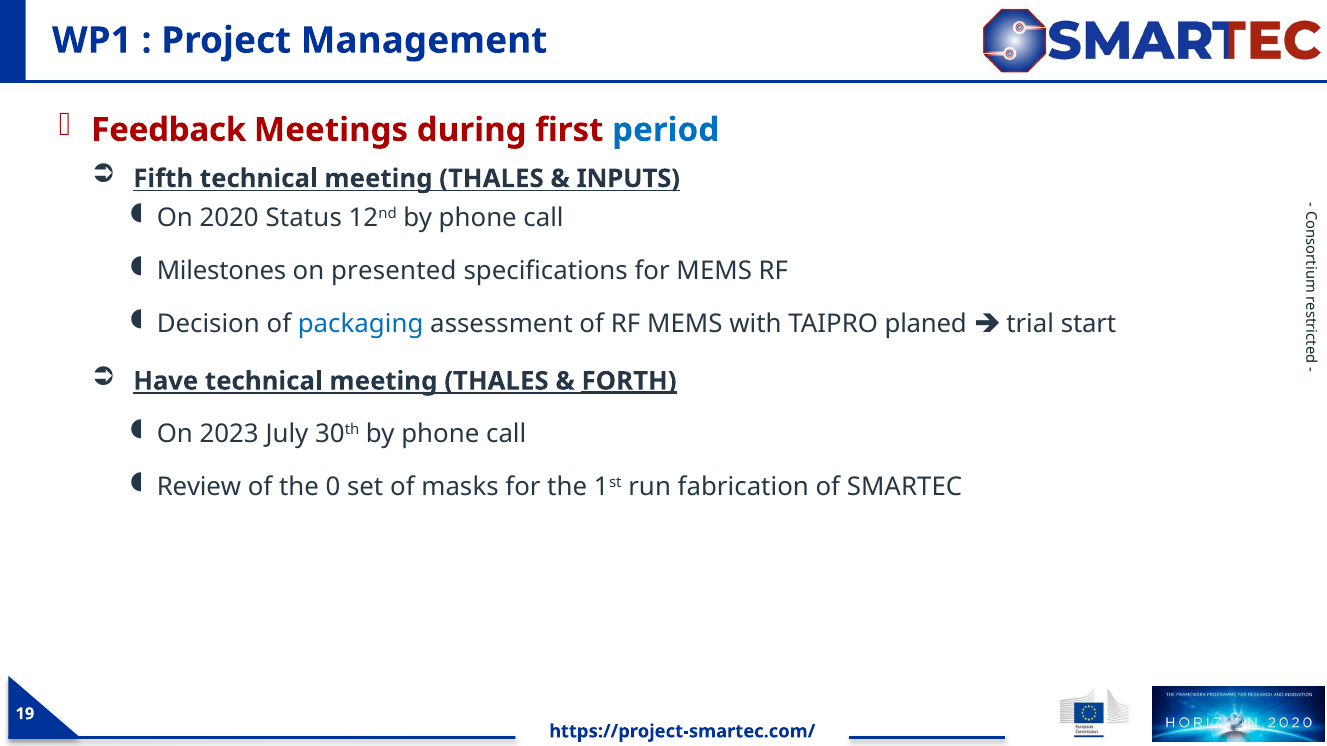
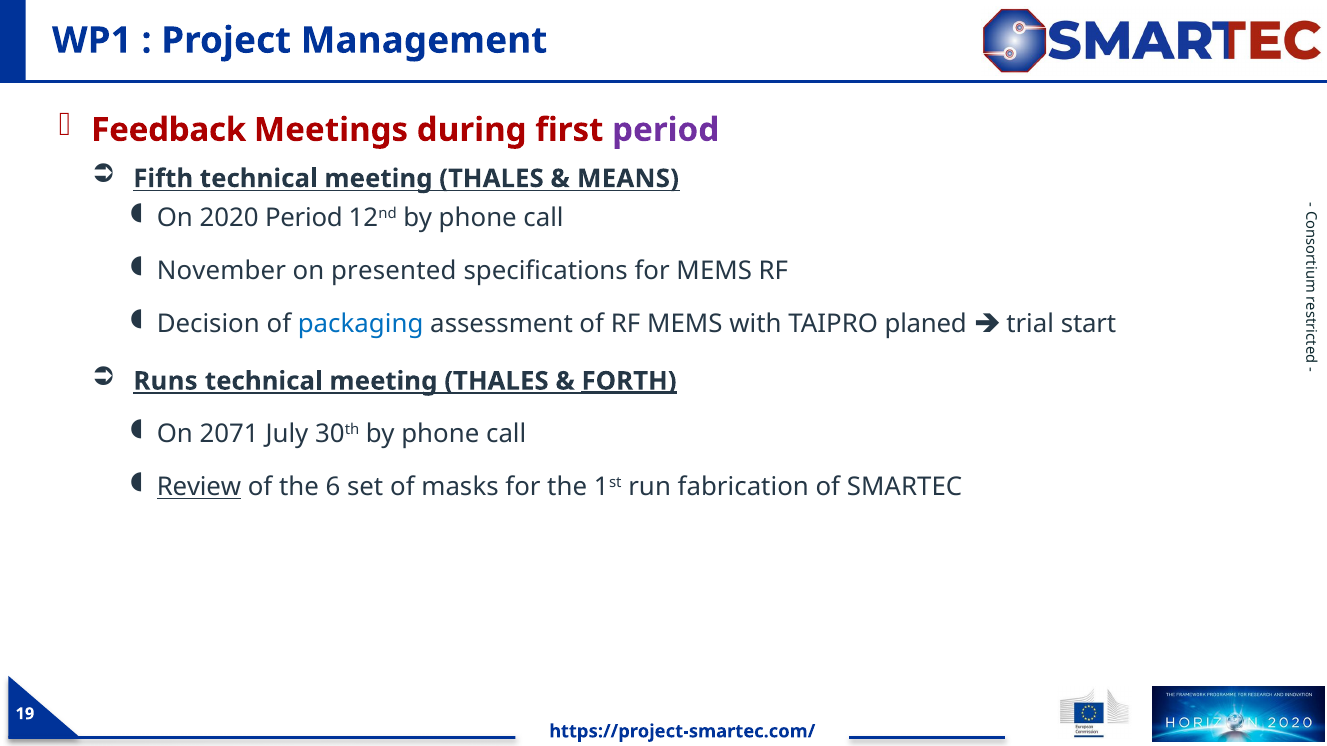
period at (666, 130) colour: blue -> purple
INPUTS: INPUTS -> MEANS
2020 Status: Status -> Period
Milestones: Milestones -> November
Have: Have -> Runs
2023: 2023 -> 2071
Review underline: none -> present
0: 0 -> 6
